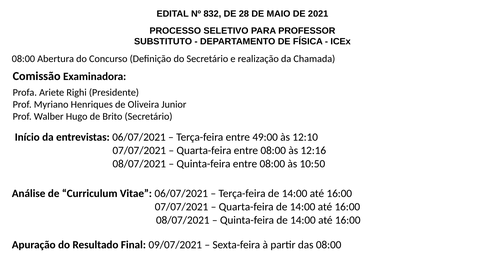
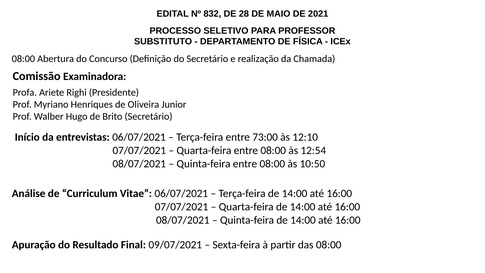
49:00: 49:00 -> 73:00
12:16: 12:16 -> 12:54
